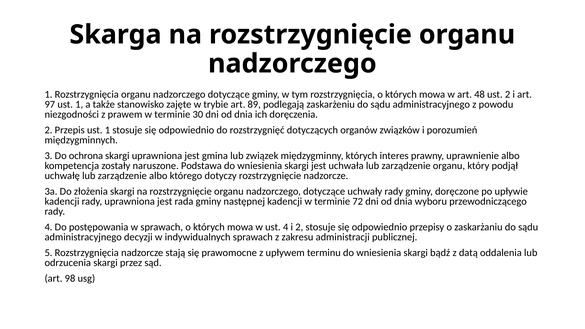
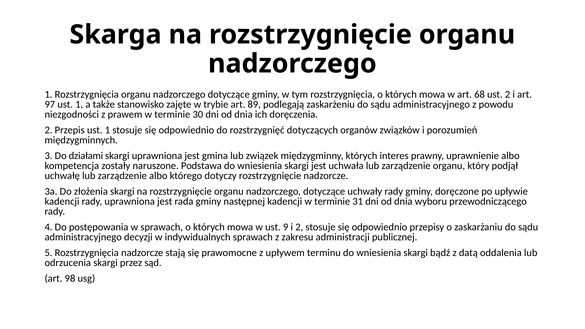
48: 48 -> 68
ochrona: ochrona -> działami
72: 72 -> 31
ust 4: 4 -> 9
